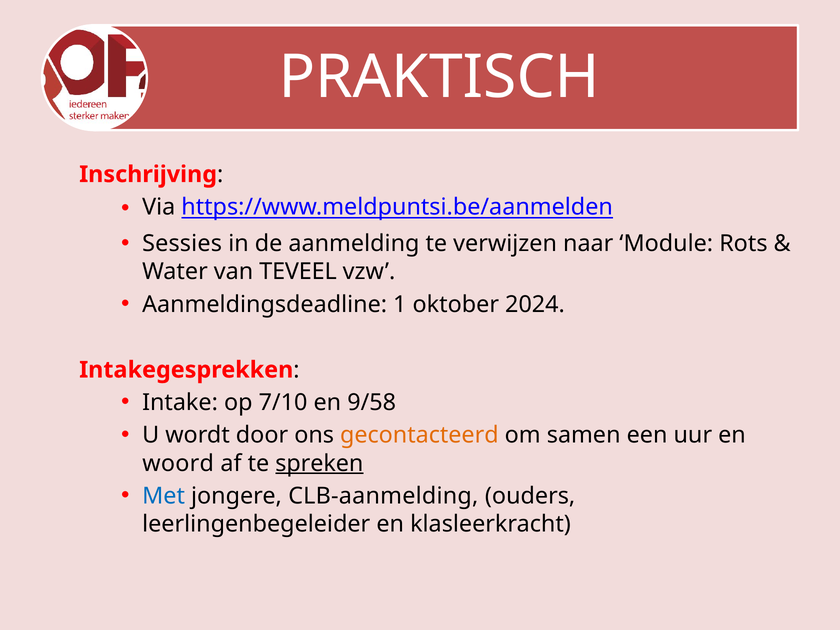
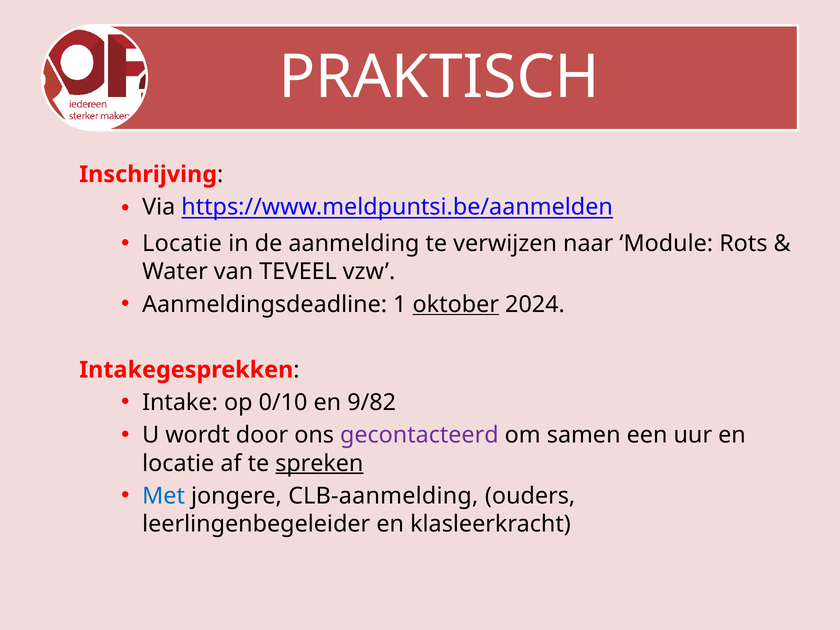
Sessies at (182, 244): Sessies -> Locatie
oktober underline: none -> present
7/10: 7/10 -> 0/10
9/58: 9/58 -> 9/82
gecontacteerd colour: orange -> purple
woord at (178, 463): woord -> locatie
